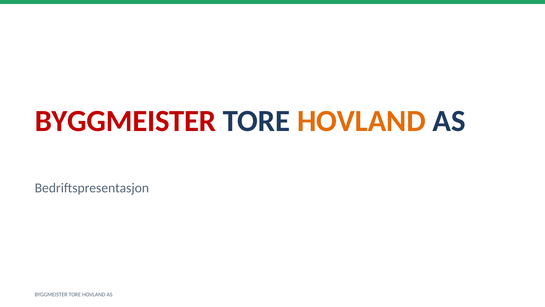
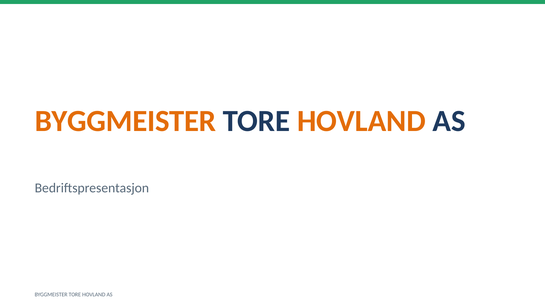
BYGGMEISTER at (125, 121) colour: red -> orange
